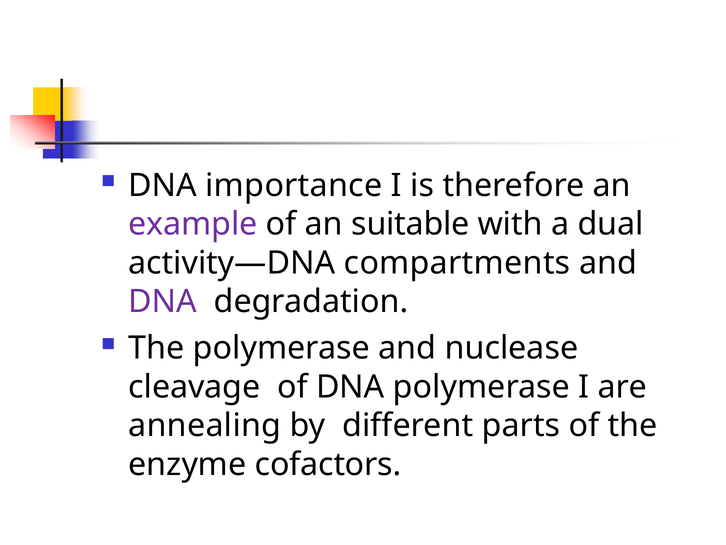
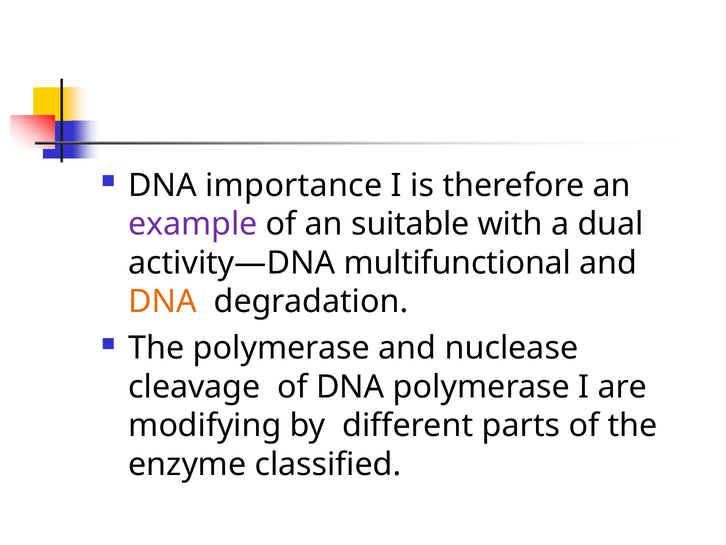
compartments: compartments -> multifunctional
DNA at (163, 301) colour: purple -> orange
annealing: annealing -> modifying
cofactors: cofactors -> classified
